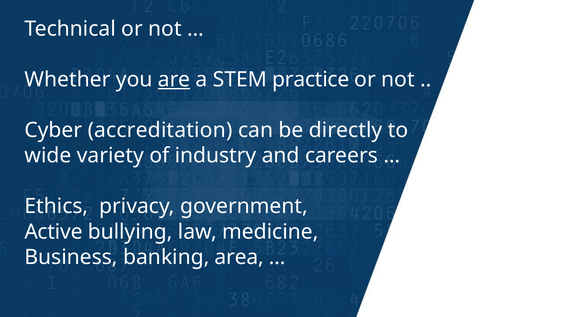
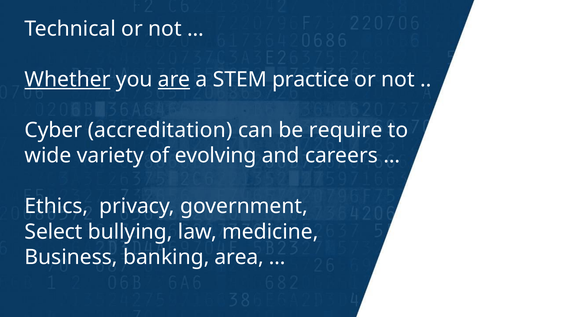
Whether underline: none -> present
directly: directly -> require
industry: industry -> evolving
Active: Active -> Select
